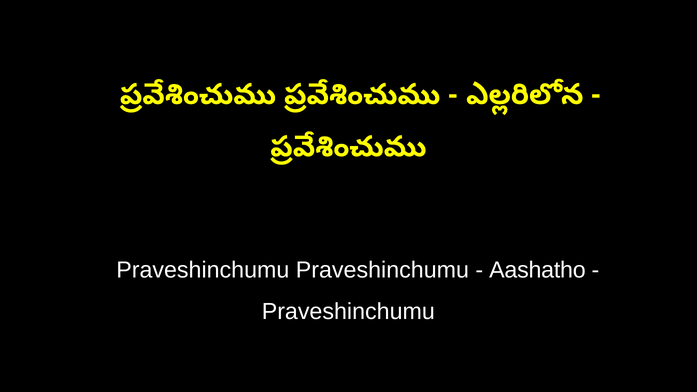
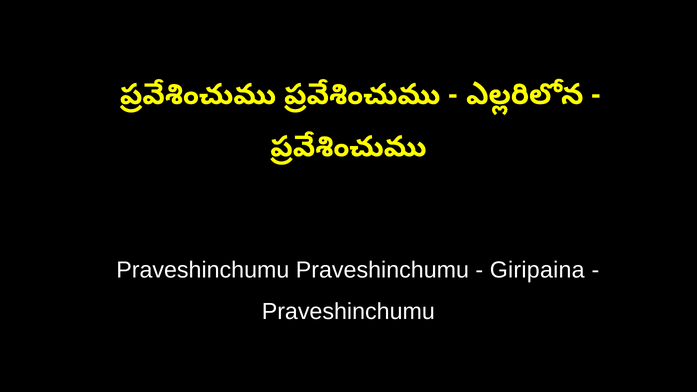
Aashatho: Aashatho -> Giripaina
